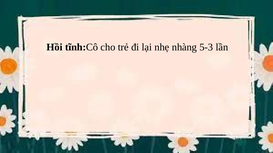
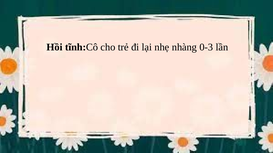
5-3: 5-3 -> 0-3
